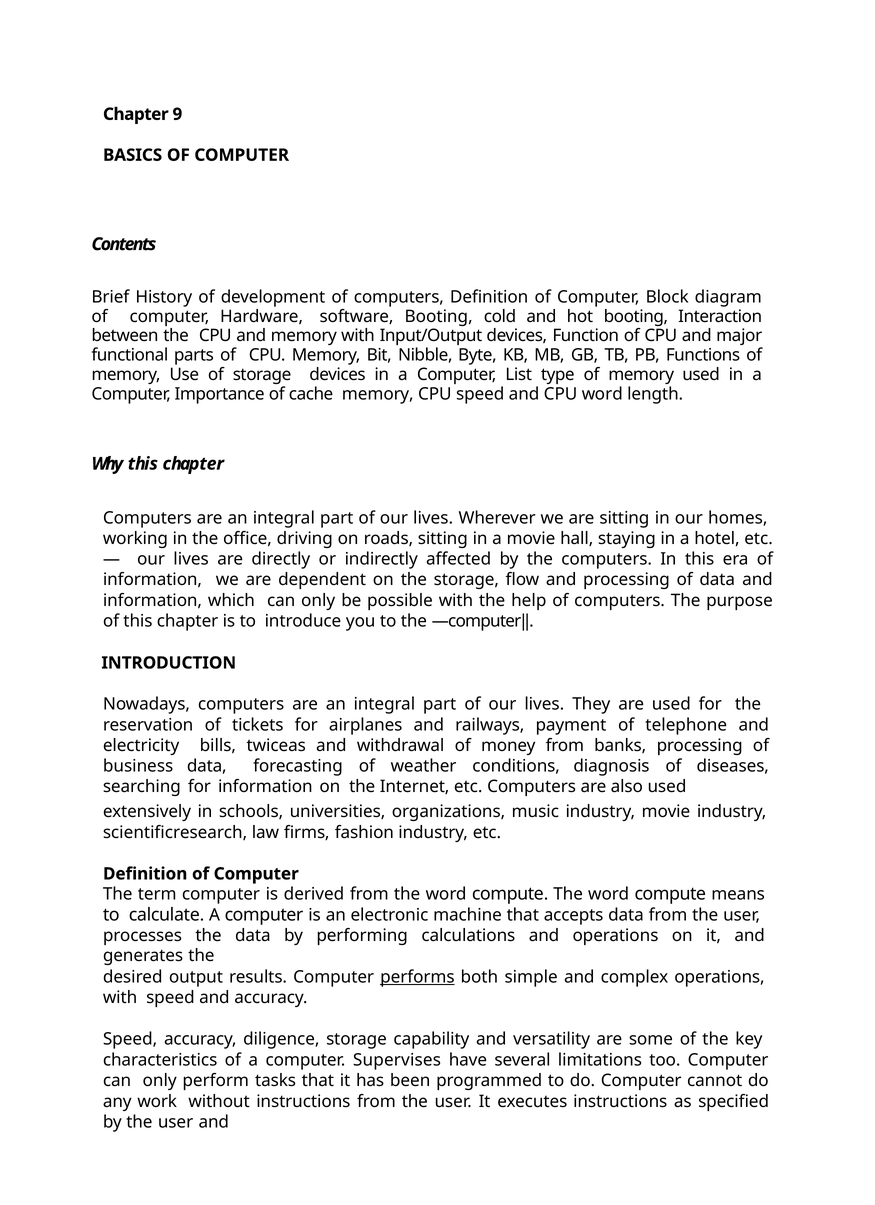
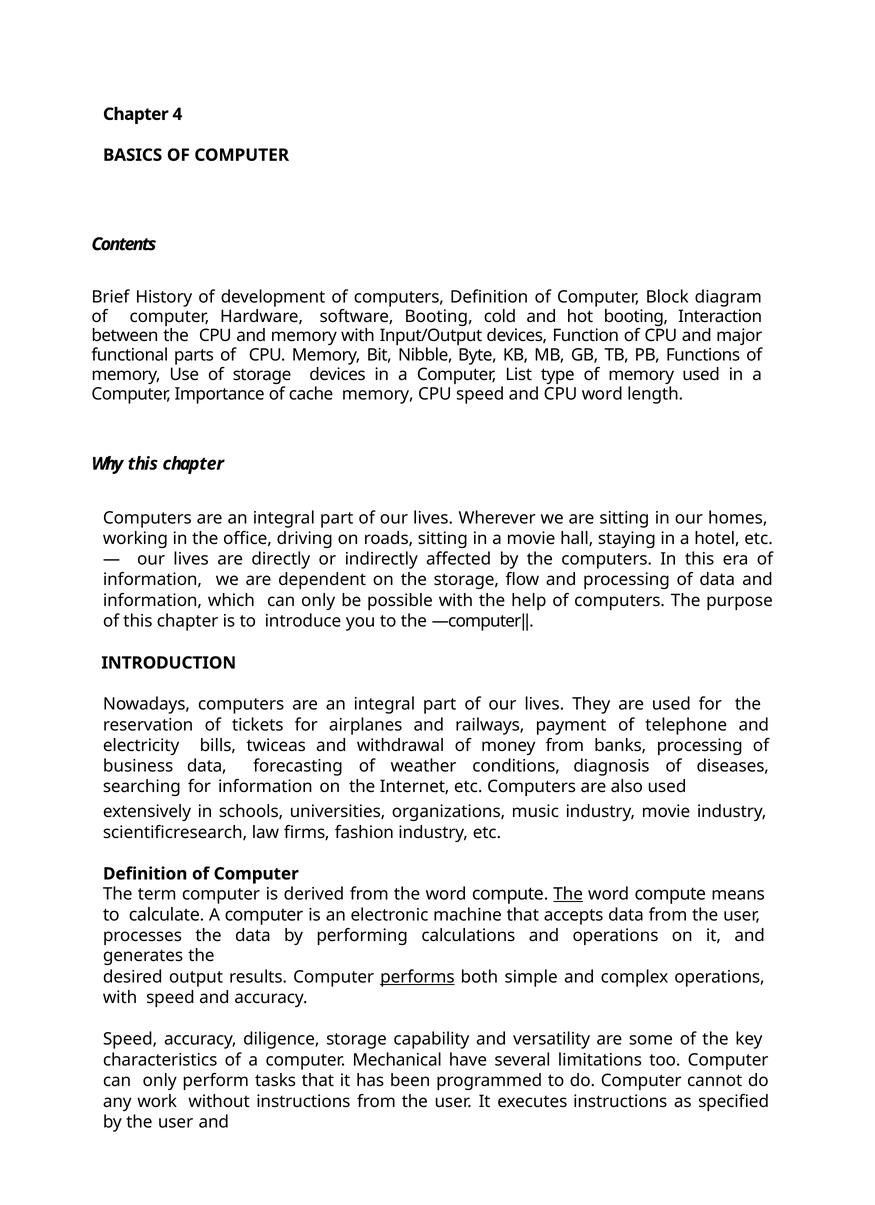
9: 9 -> 4
The at (568, 894) underline: none -> present
Supervises: Supervises -> Mechanical
